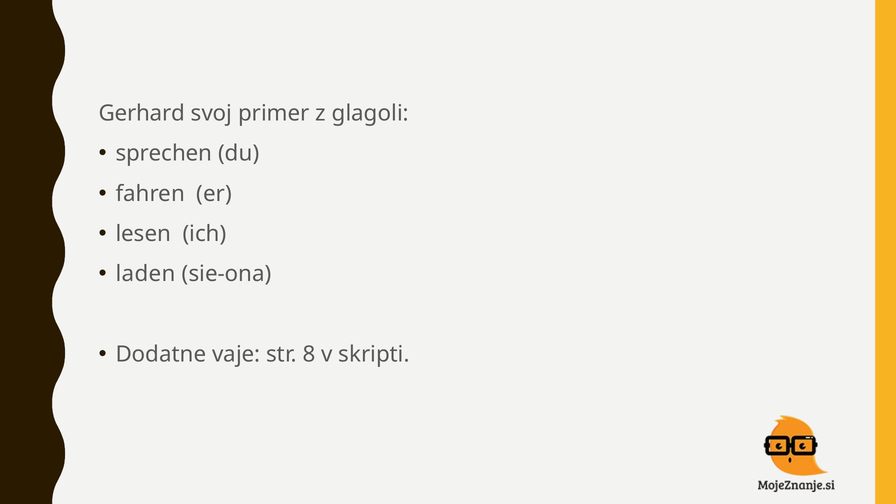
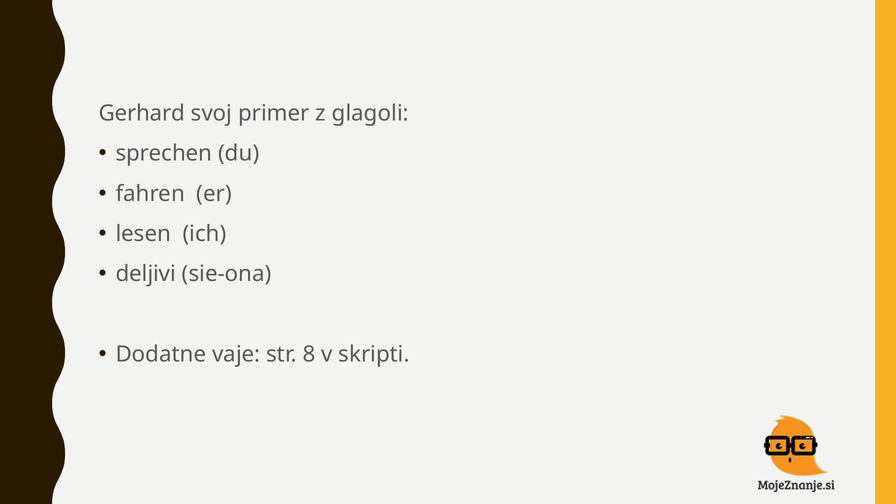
laden: laden -> deljivi
